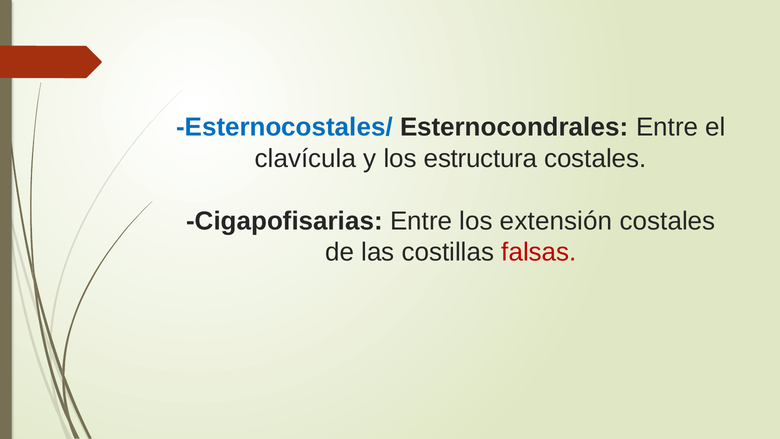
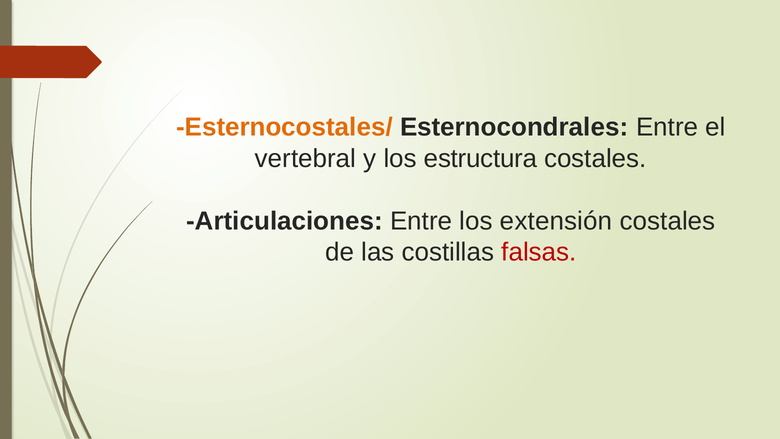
Esternocostales/ colour: blue -> orange
clavícula: clavícula -> vertebral
Cigapofisarias: Cigapofisarias -> Articulaciones
